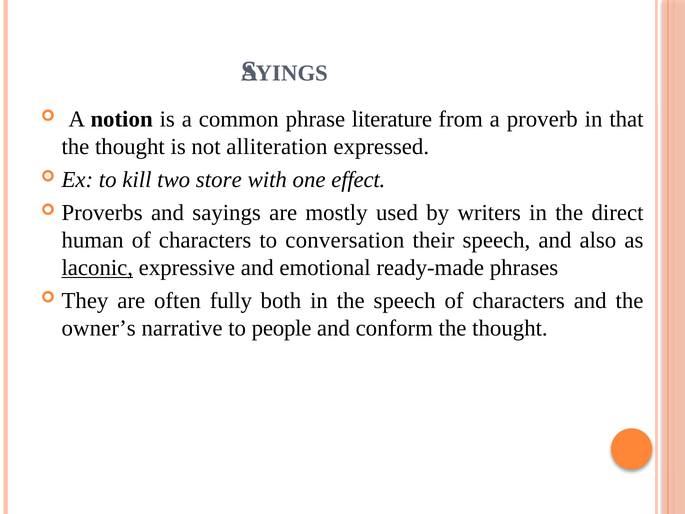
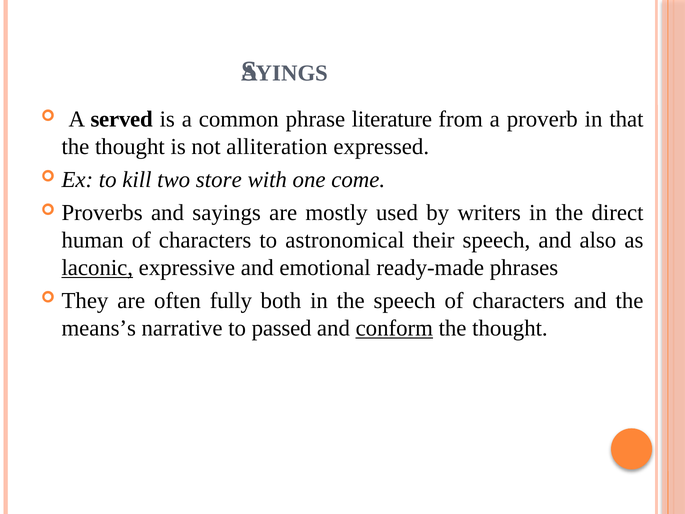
notion: notion -> served
effect: effect -> come
conversation: conversation -> astronomical
owner’s: owner’s -> means’s
people: people -> passed
conform underline: none -> present
